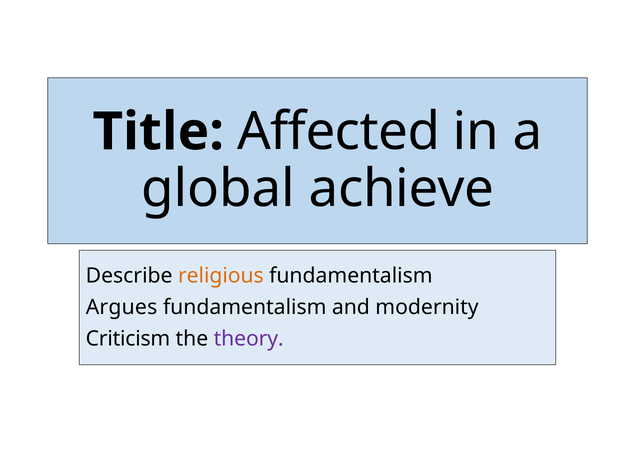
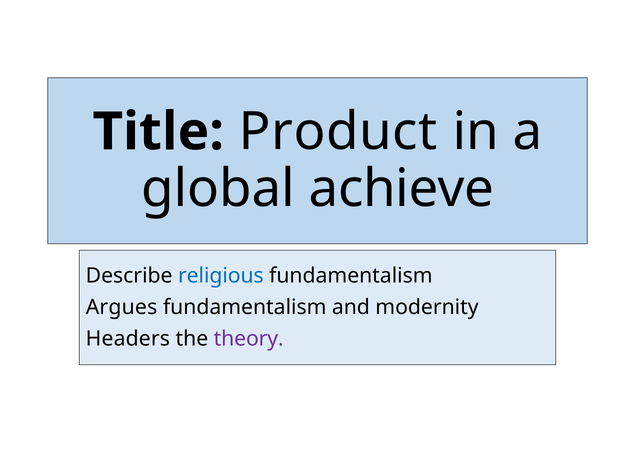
Affected: Affected -> Product
religious colour: orange -> blue
Criticism: Criticism -> Headers
